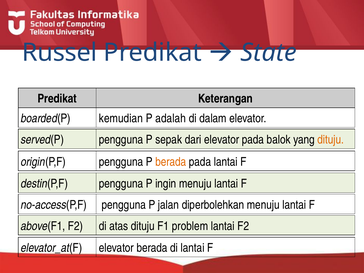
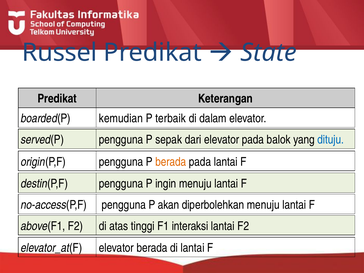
adalah: adalah -> terbaik
dituju at (331, 140) colour: orange -> blue
jalan: jalan -> akan
atas dituju: dituju -> tinggi
problem: problem -> interaksi
